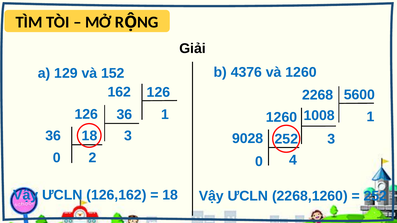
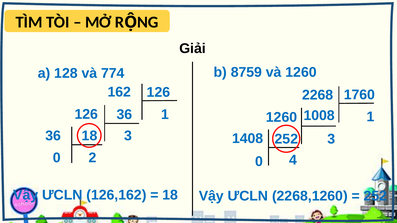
4376: 4376 -> 8759
129: 129 -> 128
152: 152 -> 774
5600: 5600 -> 1760
9028: 9028 -> 1408
